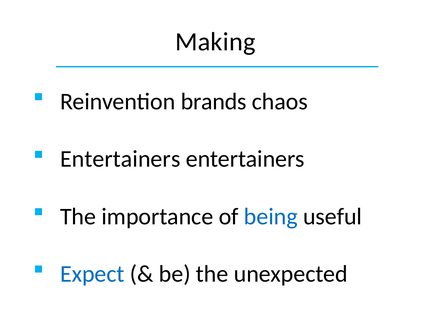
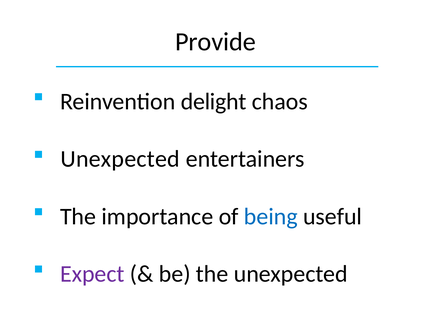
Making: Making -> Provide
brands: brands -> delight
Entertainers at (120, 159): Entertainers -> Unexpected
Expect colour: blue -> purple
